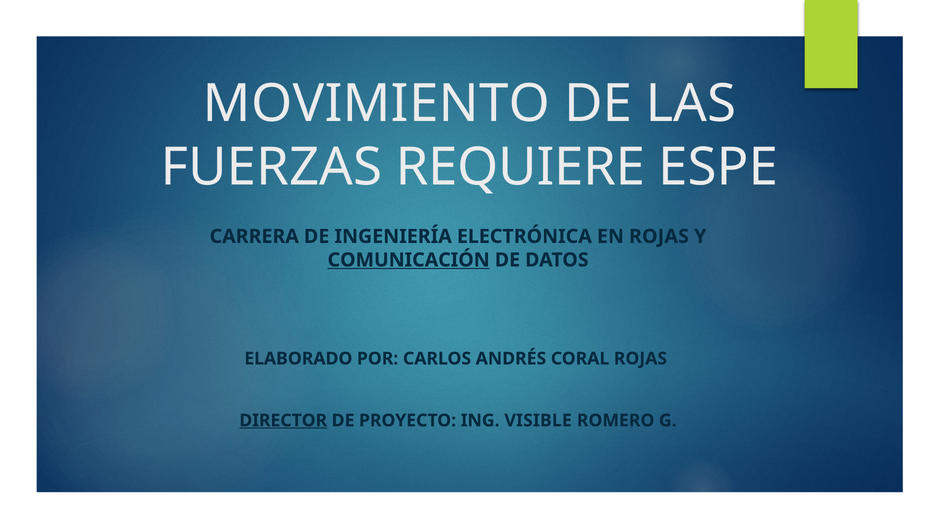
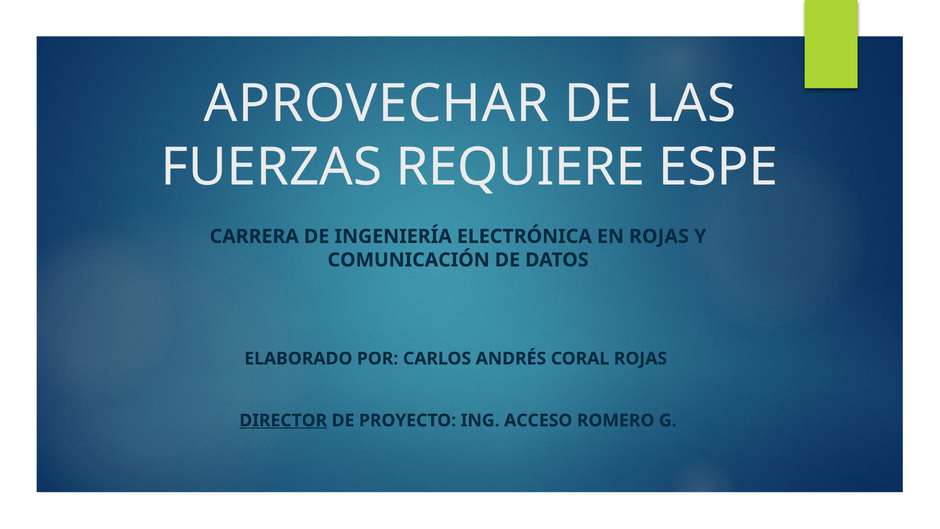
MOVIMIENTO: MOVIMIENTO -> APROVECHAR
COMUNICACIÓN underline: present -> none
VISIBLE: VISIBLE -> ACCESO
